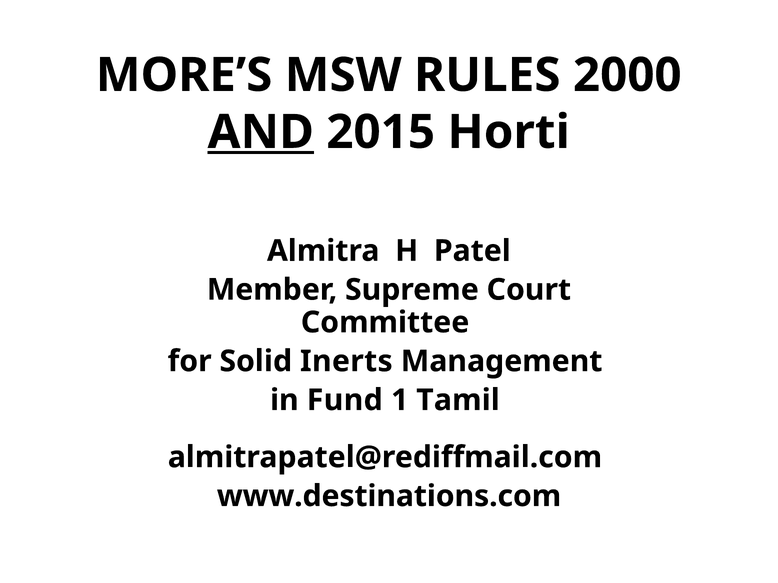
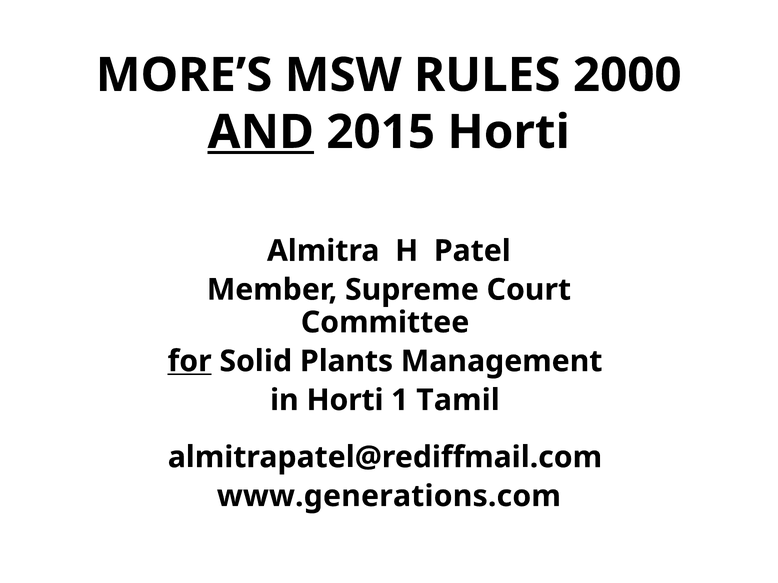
for underline: none -> present
Inerts: Inerts -> Plants
in Fund: Fund -> Horti
www.destinations.com: www.destinations.com -> www.generations.com
